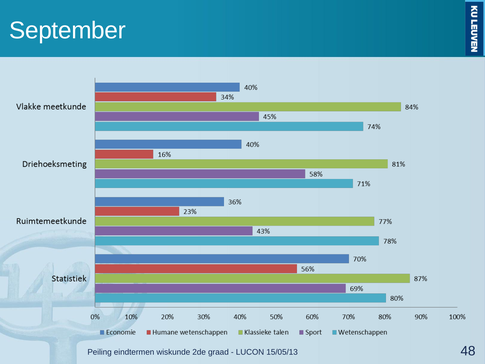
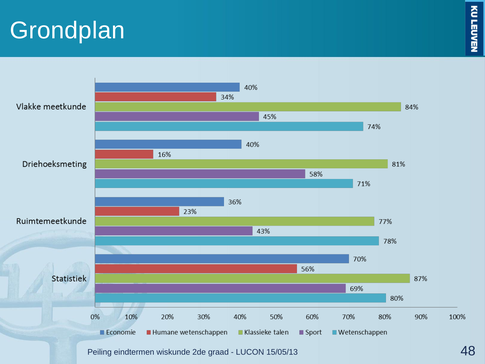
September: September -> Grondplan
